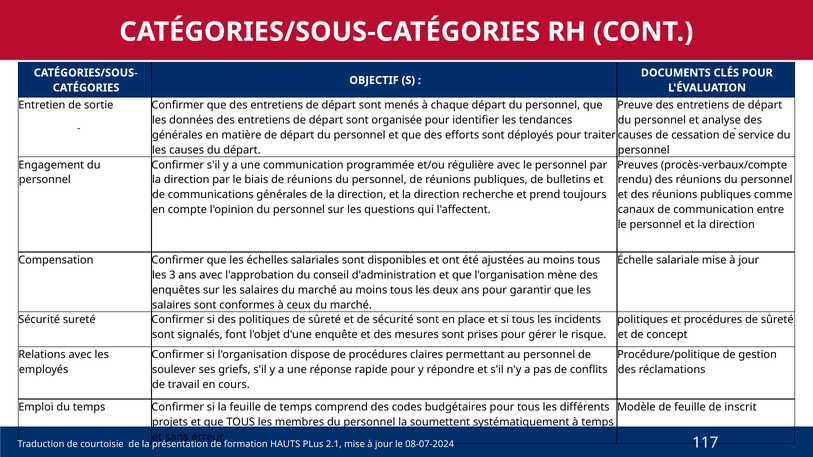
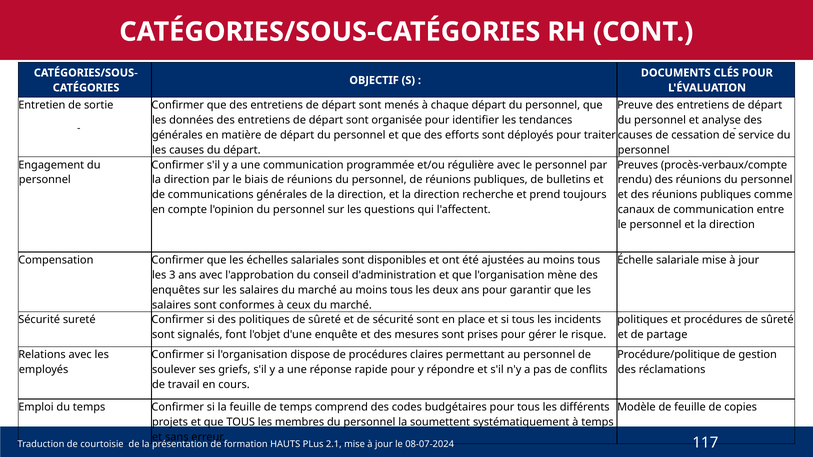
concept: concept -> partage
inscrit: inscrit -> copies
